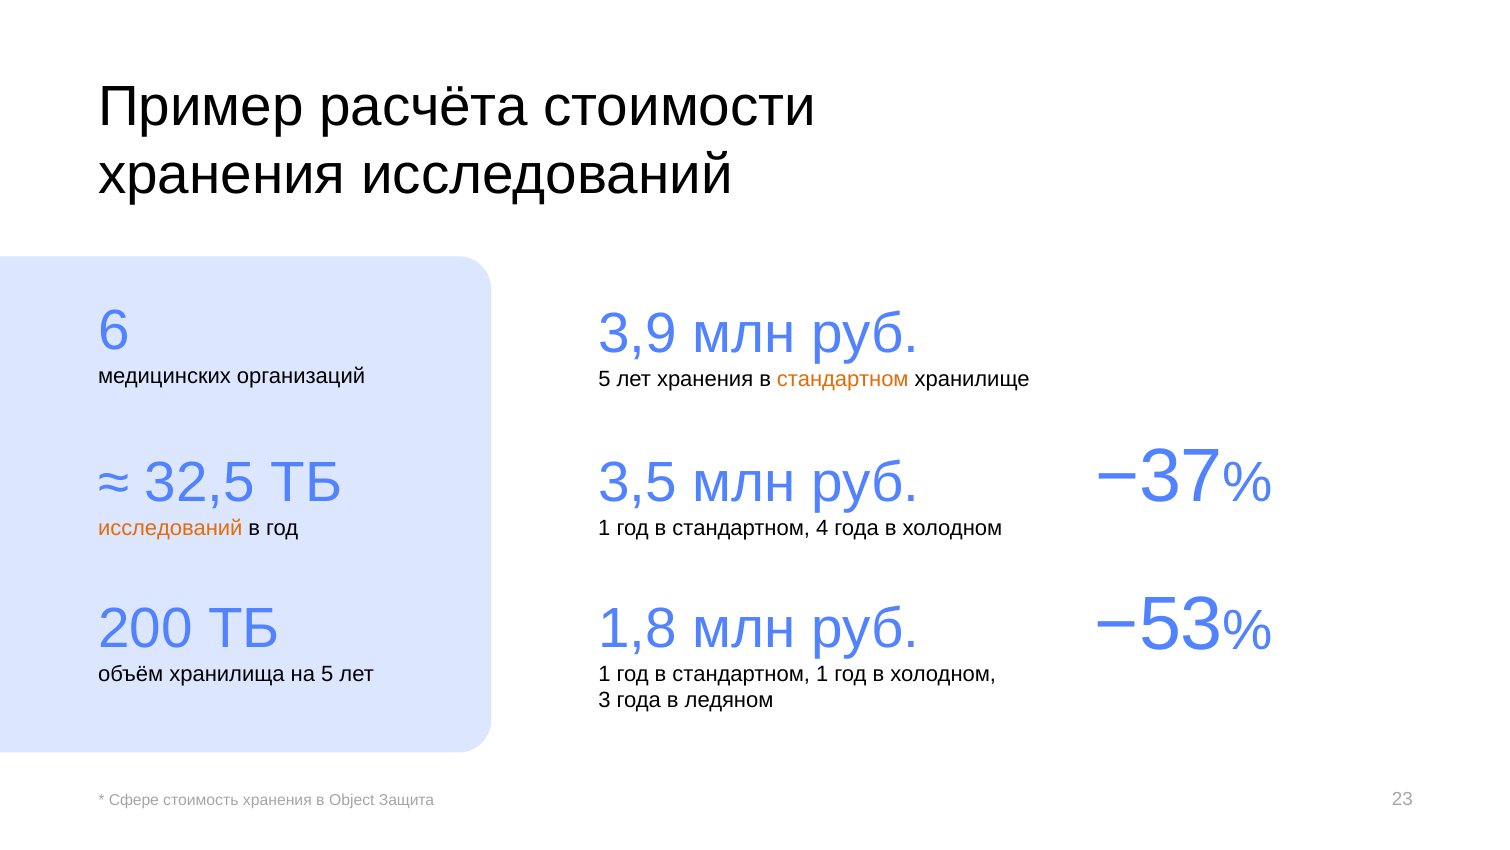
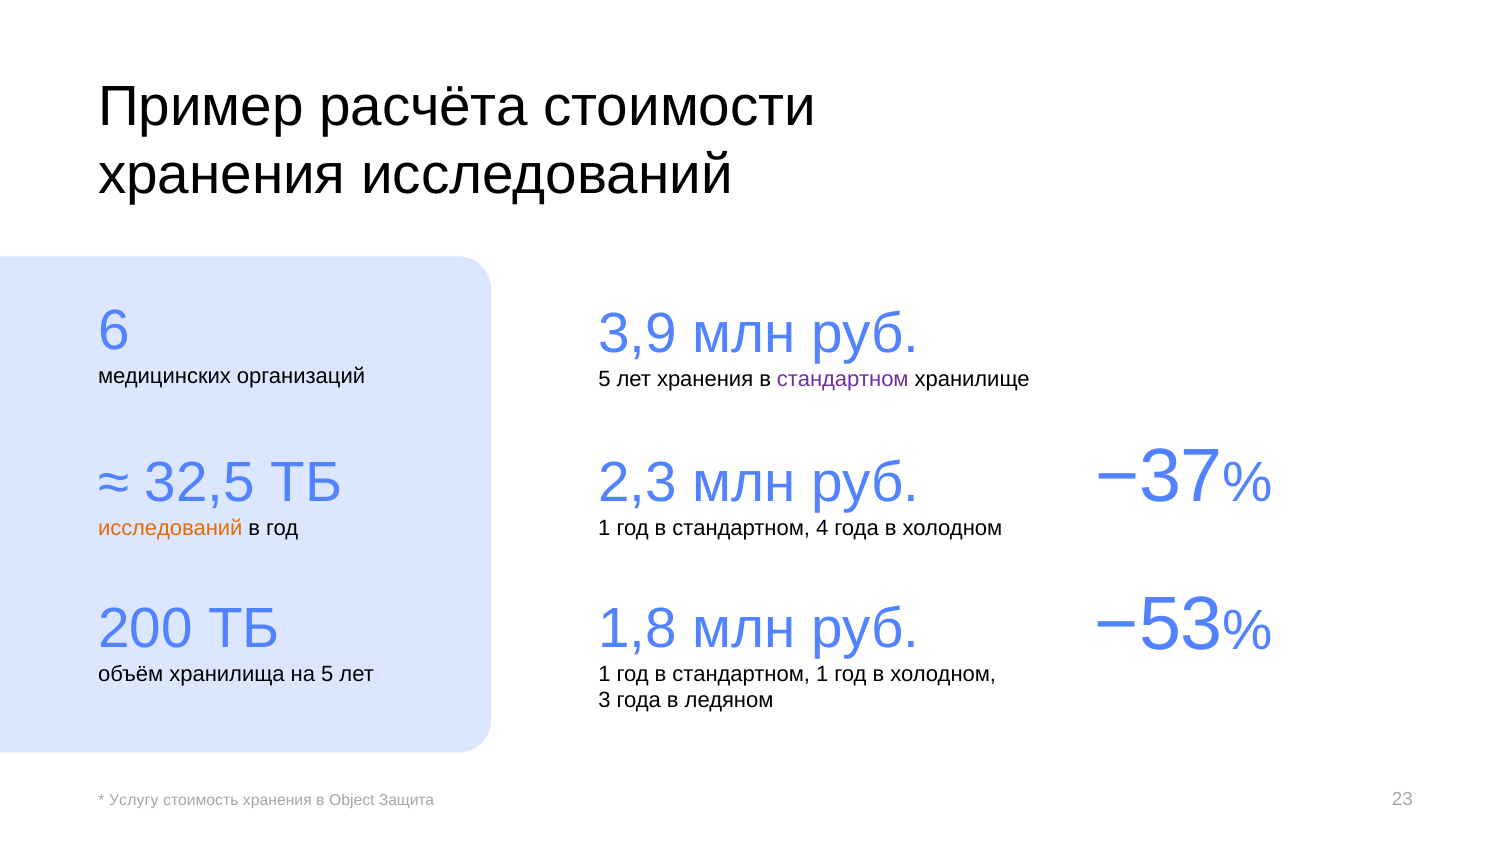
стандартном at (843, 379) colour: orange -> purple
3,5: 3,5 -> 2,3
Сфере: Сфере -> Услугу
